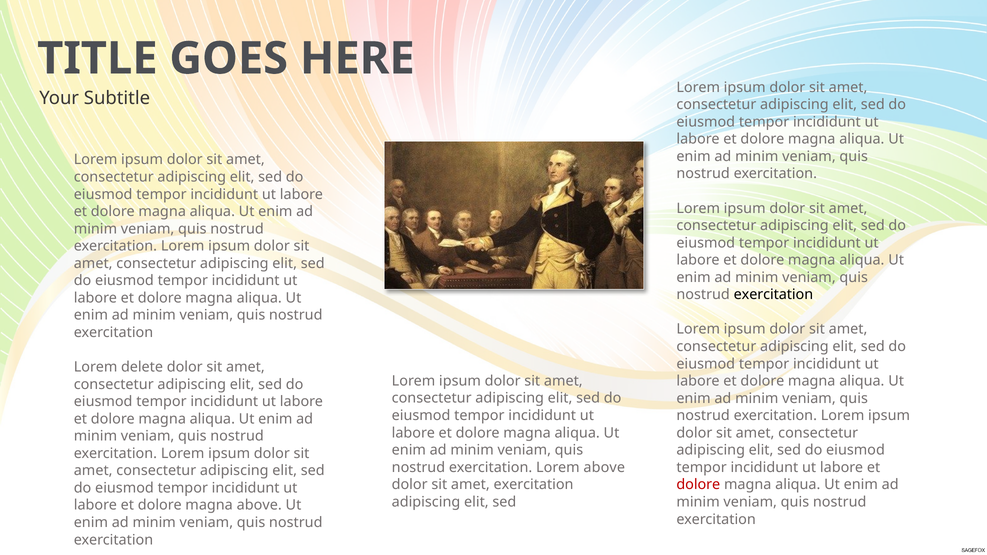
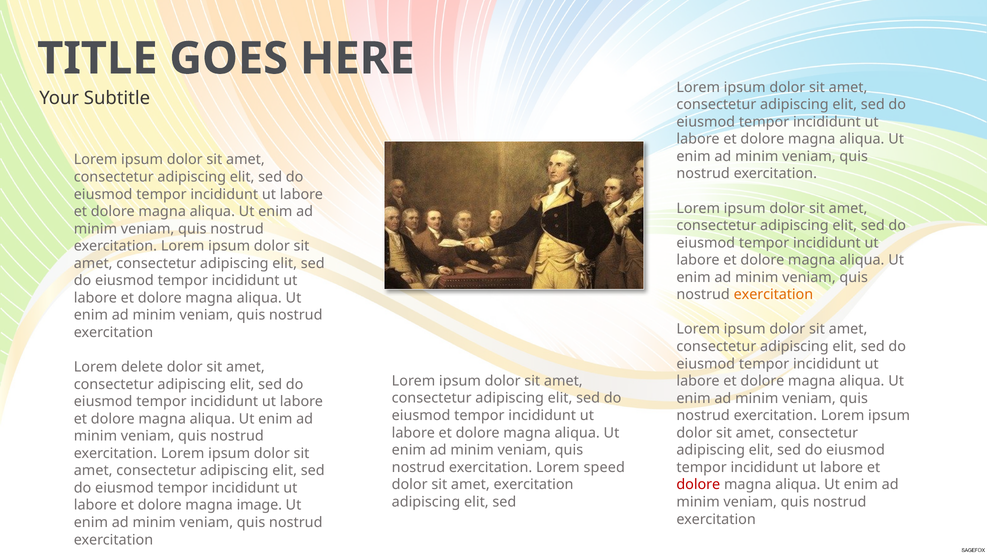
exercitation at (773, 295) colour: black -> orange
Lorem above: above -> speed
magna above: above -> image
